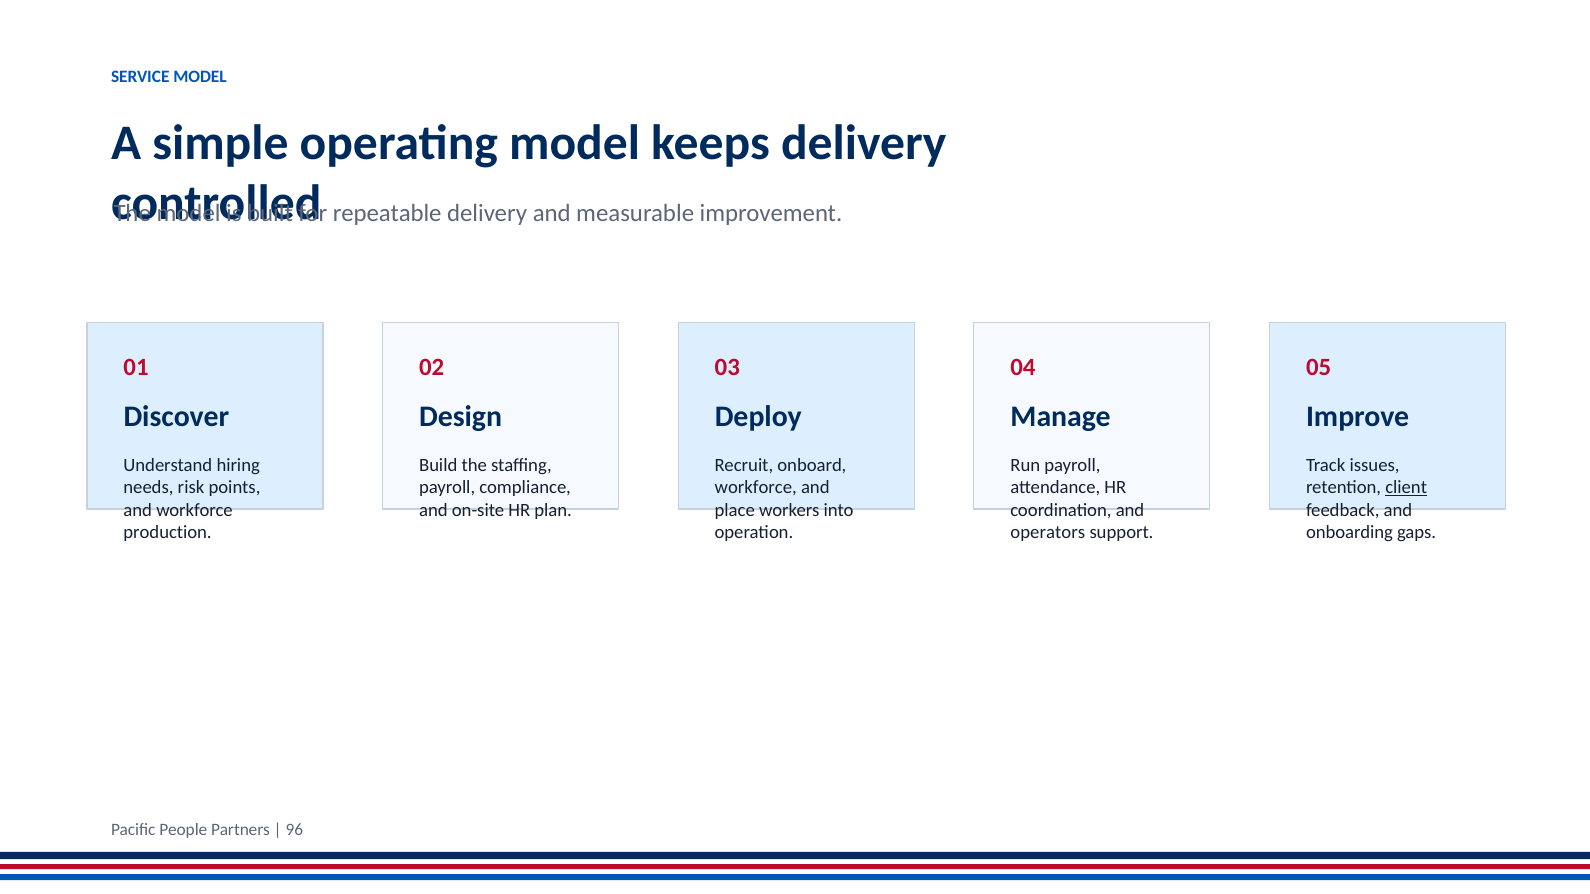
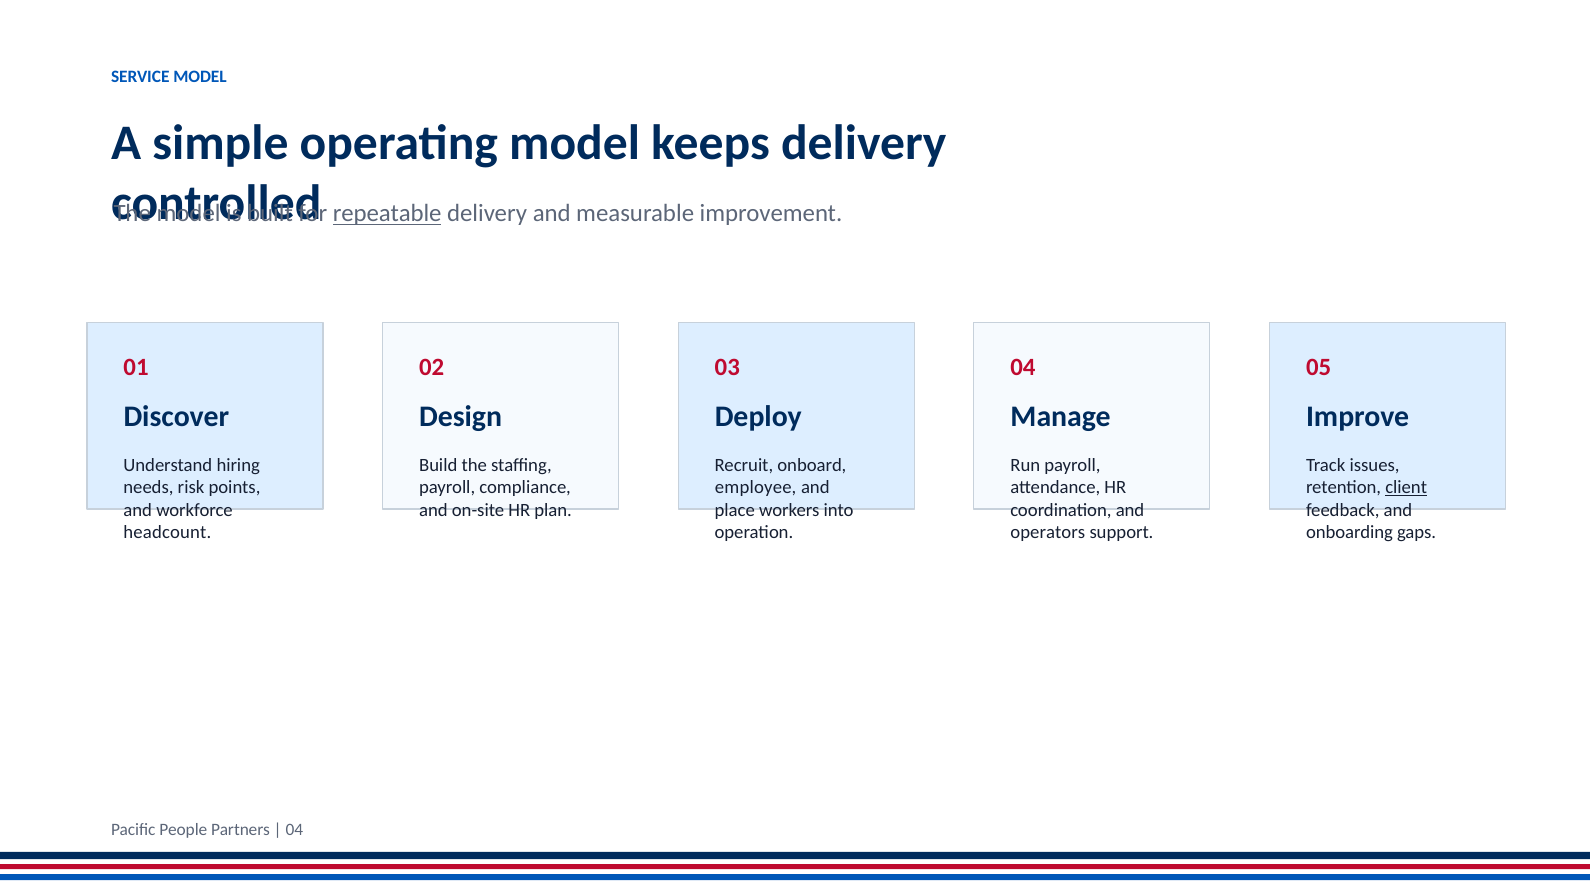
repeatable underline: none -> present
workforce at (756, 488): workforce -> employee
production: production -> headcount
96 at (294, 830): 96 -> 04
